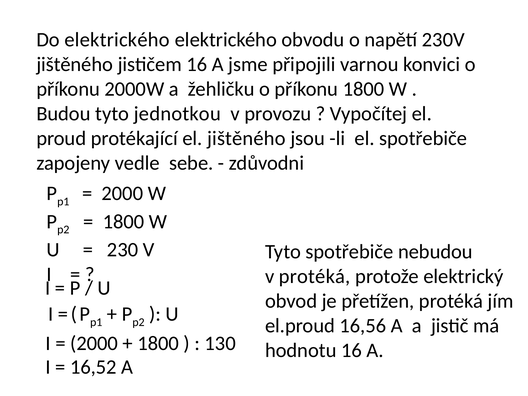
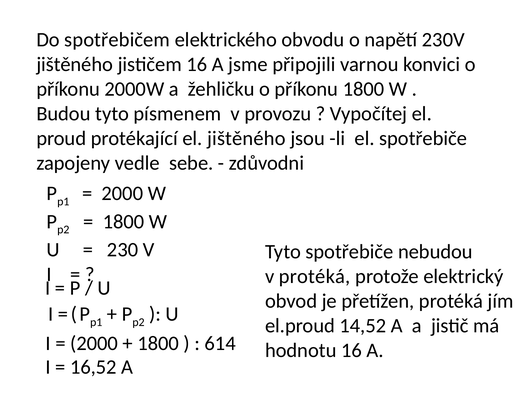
Do elektrického: elektrického -> spotřebičem
jednotkou: jednotkou -> písmenem
16,56: 16,56 -> 14,52
130: 130 -> 614
